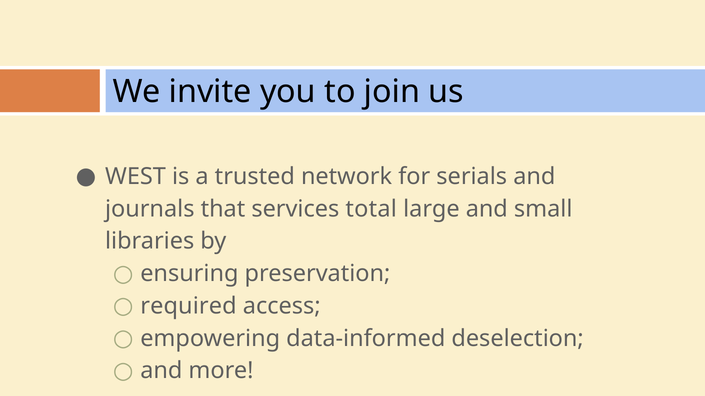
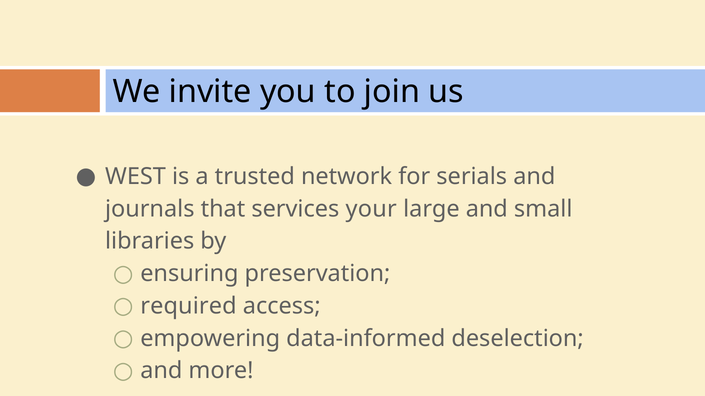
total: total -> your
